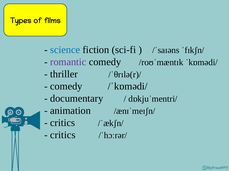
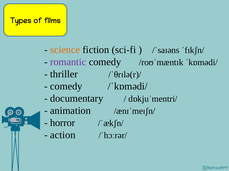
science colour: blue -> orange
critics at (63, 123): critics -> horror
critics at (63, 135): critics -> action
